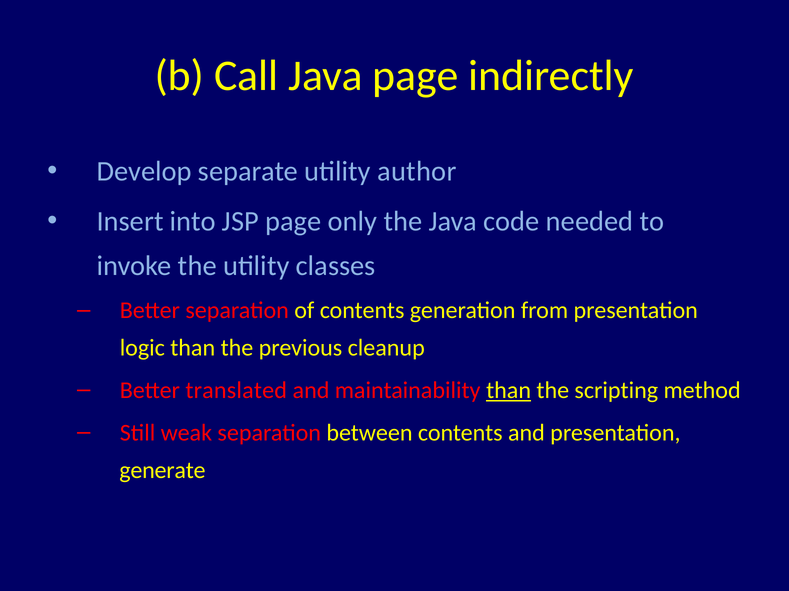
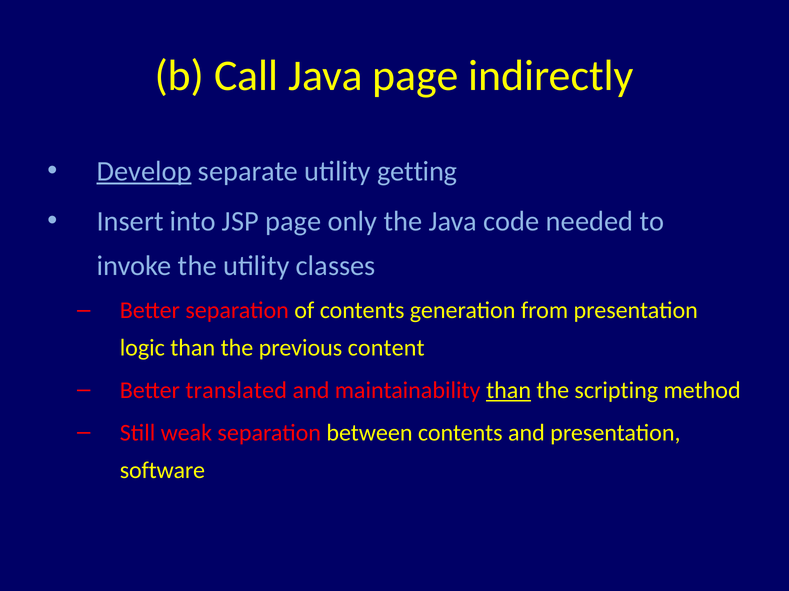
Develop underline: none -> present
author: author -> getting
cleanup: cleanup -> content
generate: generate -> software
